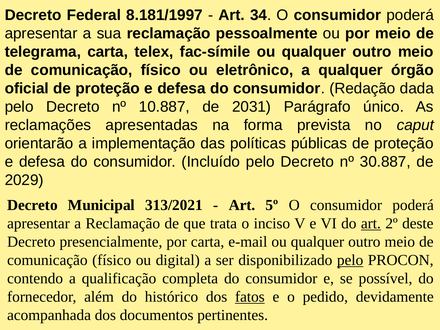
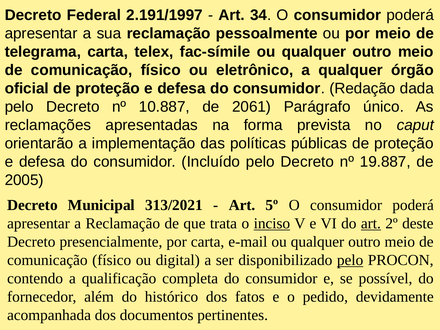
8.181/1997: 8.181/1997 -> 2.191/1997
2031: 2031 -> 2061
30.887: 30.887 -> 19.887
2029: 2029 -> 2005
inciso underline: none -> present
fatos underline: present -> none
